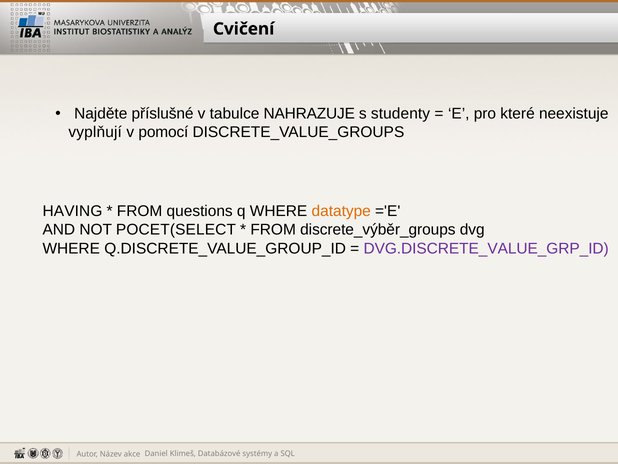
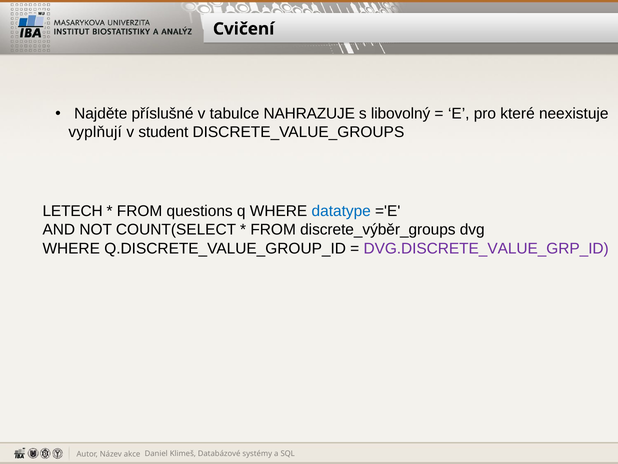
studenty: studenty -> libovolný
pomocí: pomocí -> student
HAVING: HAVING -> LETECH
datatype colour: orange -> blue
POCET(SELECT: POCET(SELECT -> COUNT(SELECT
